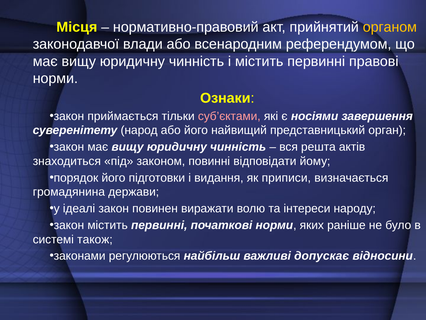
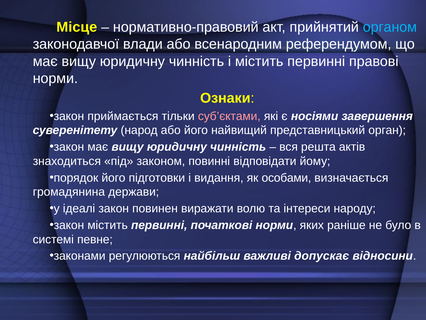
Місця: Місця -> Місце
органом colour: yellow -> light blue
приписи: приписи -> особами
також: також -> певне
